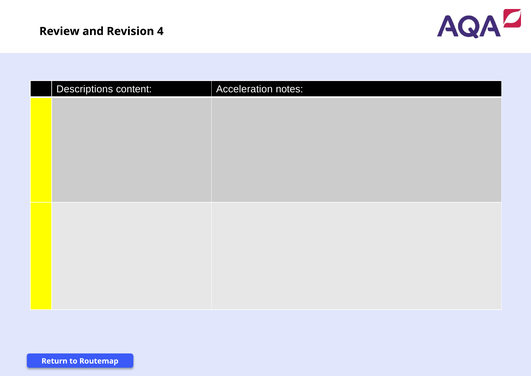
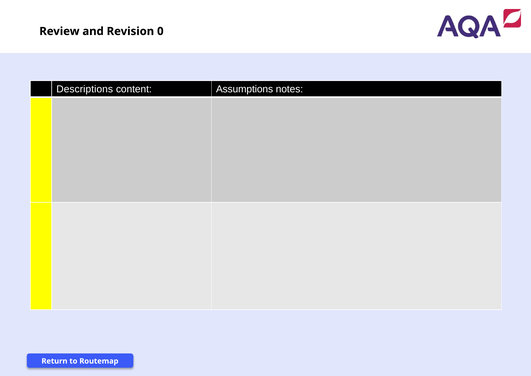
4: 4 -> 0
Acceleration: Acceleration -> Assumptions
